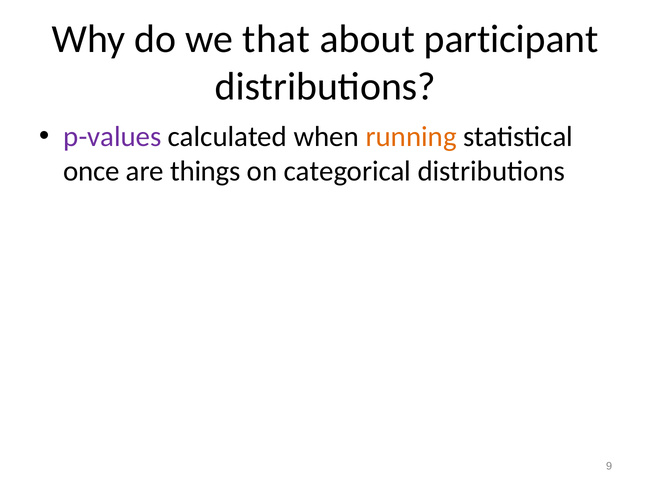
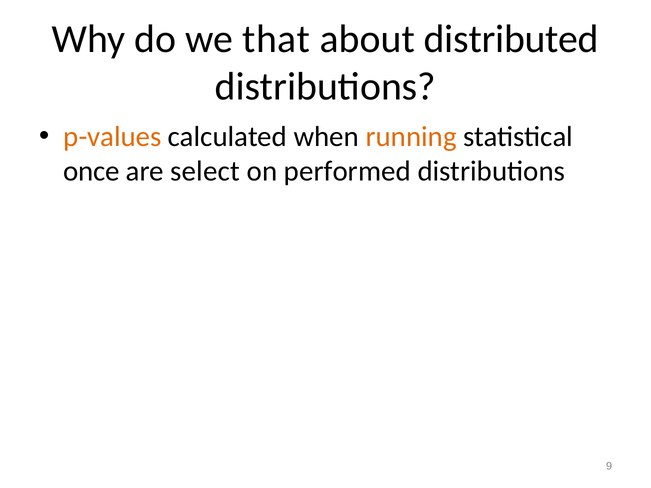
participant: participant -> distributed
p-values colour: purple -> orange
things: things -> select
categorical: categorical -> performed
